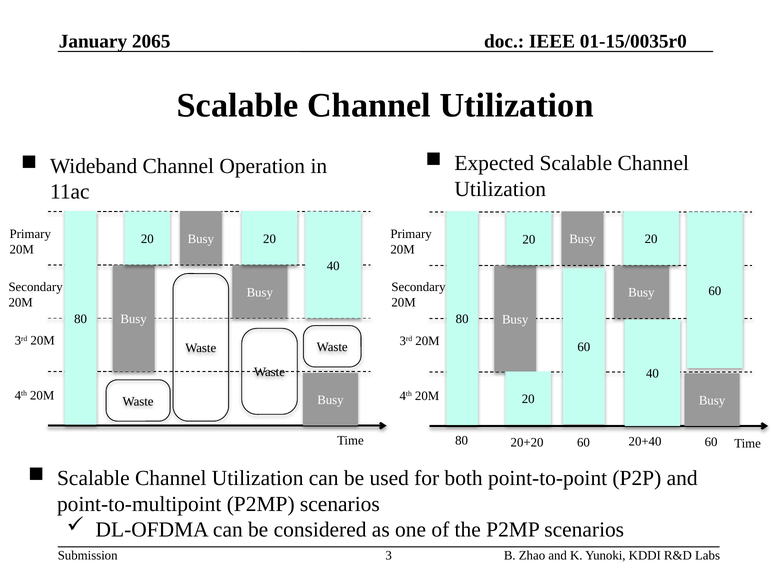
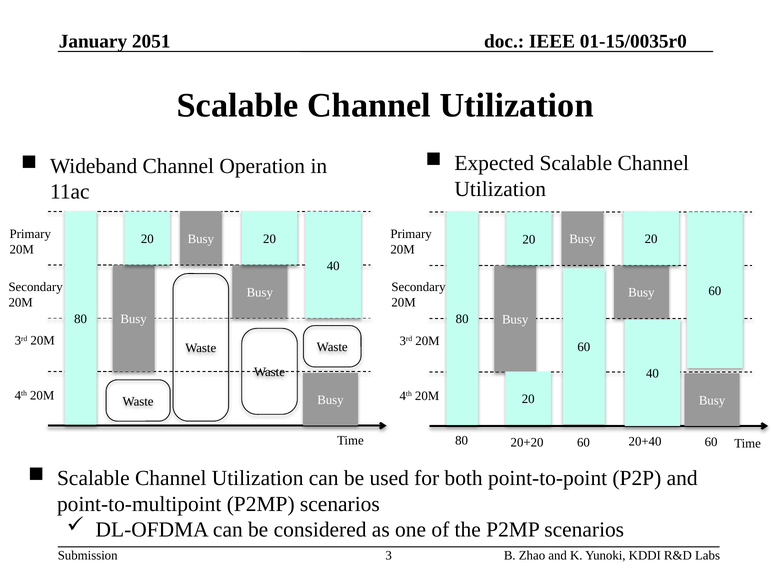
2065: 2065 -> 2051
